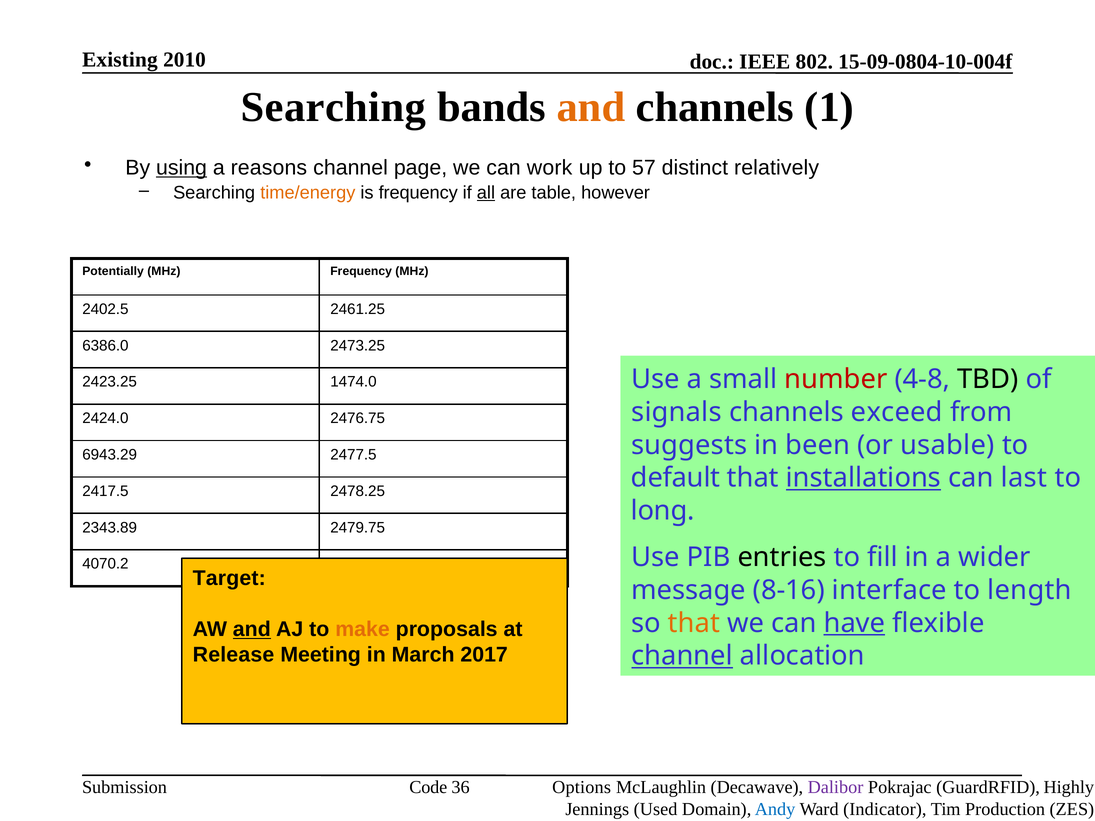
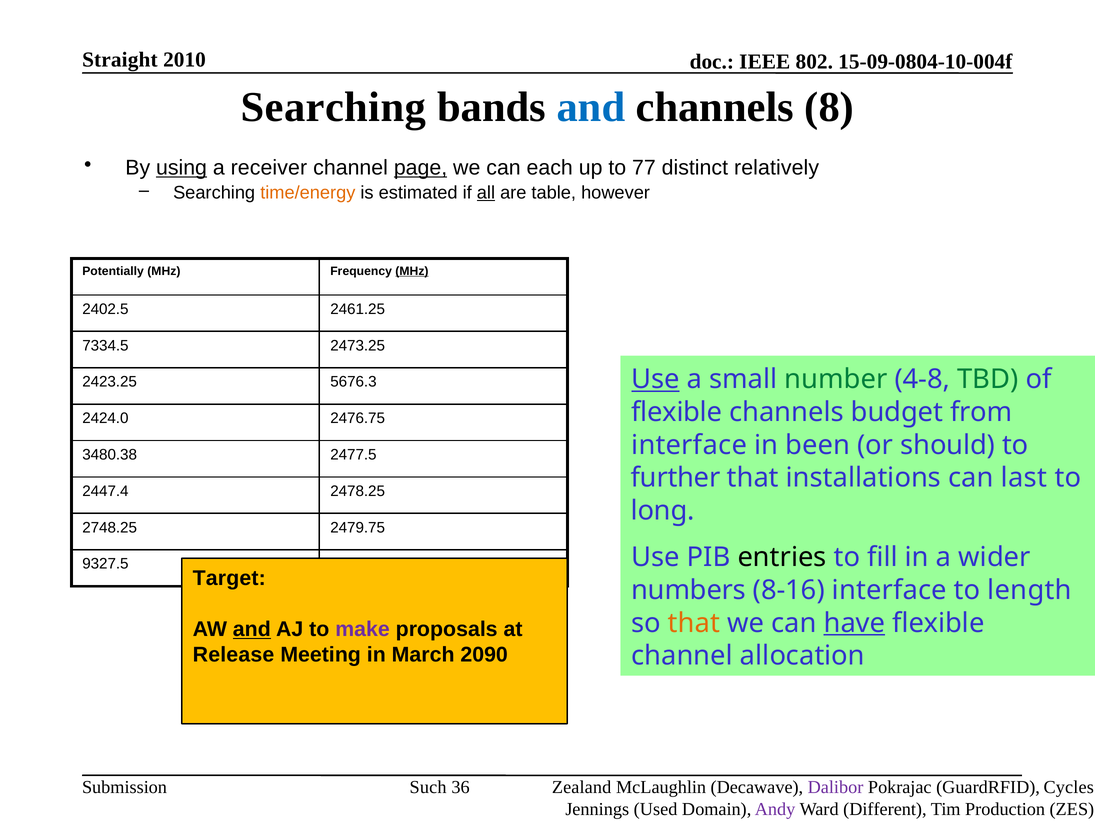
Existing: Existing -> Straight
and at (591, 107) colour: orange -> blue
1: 1 -> 8
reasons: reasons -> receiver
page underline: none -> present
work: work -> each
57: 57 -> 77
is frequency: frequency -> estimated
MHz at (412, 271) underline: none -> present
6386.0: 6386.0 -> 7334.5
Use at (655, 380) underline: none -> present
number colour: red -> green
TBD colour: black -> green
1474.0: 1474.0 -> 5676.3
signals at (677, 412): signals -> flexible
exceed: exceed -> budget
suggests at (689, 445): suggests -> interface
usable: usable -> should
6943.29: 6943.29 -> 3480.38
default: default -> further
installations underline: present -> none
2417.5: 2417.5 -> 2447.4
2343.89: 2343.89 -> 2748.25
4070.2: 4070.2 -> 9327.5
message: message -> numbers
make colour: orange -> purple
2017: 2017 -> 2090
channel at (682, 656) underline: present -> none
Code: Code -> Such
Options: Options -> Zealand
Highly: Highly -> Cycles
Andy colour: blue -> purple
Indicator: Indicator -> Different
